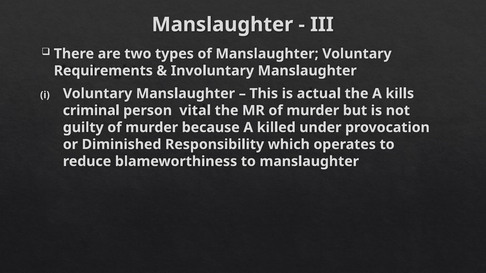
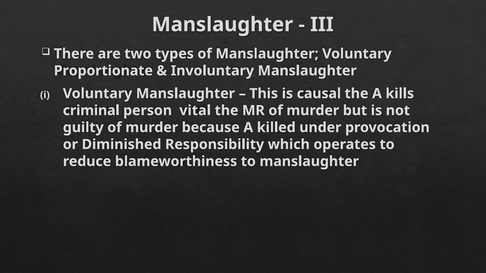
Requirements: Requirements -> Proportionate
actual: actual -> causal
